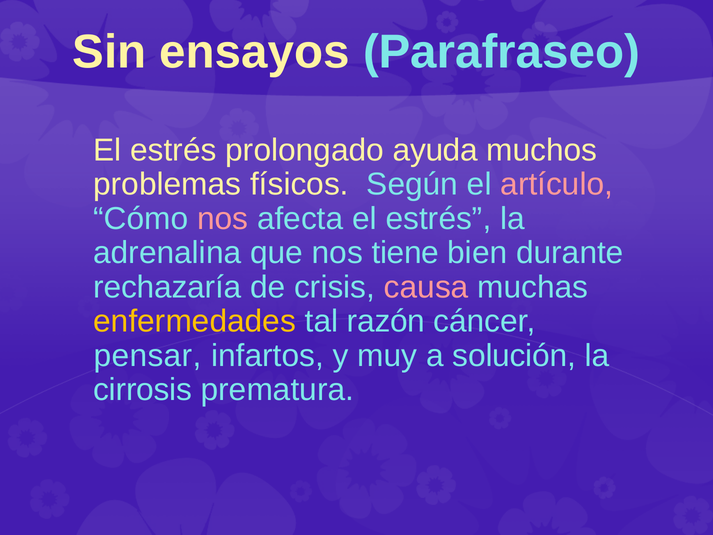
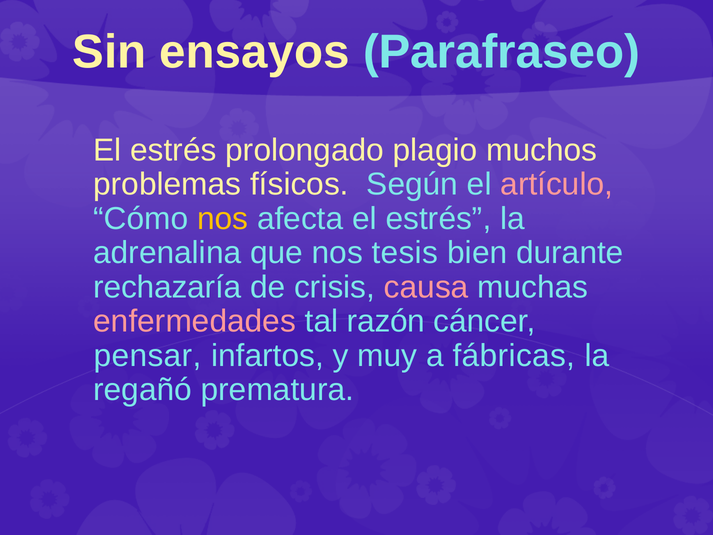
ayuda: ayuda -> plagio
nos at (223, 218) colour: pink -> yellow
tiene: tiene -> tesis
enfermedades colour: yellow -> pink
solución: solución -> fábricas
cirrosis: cirrosis -> regañó
